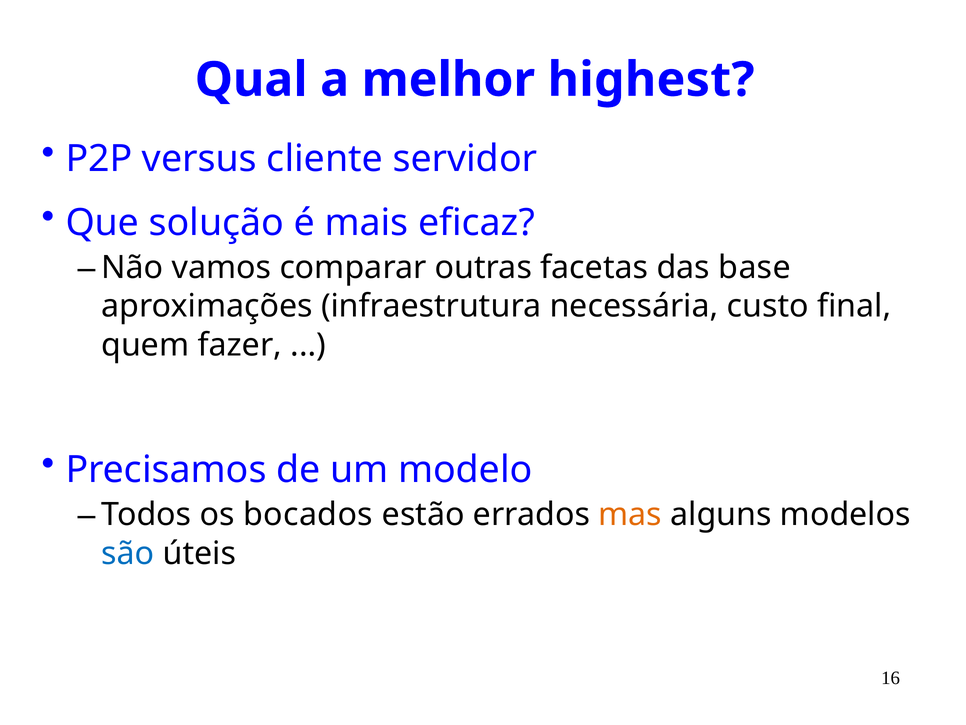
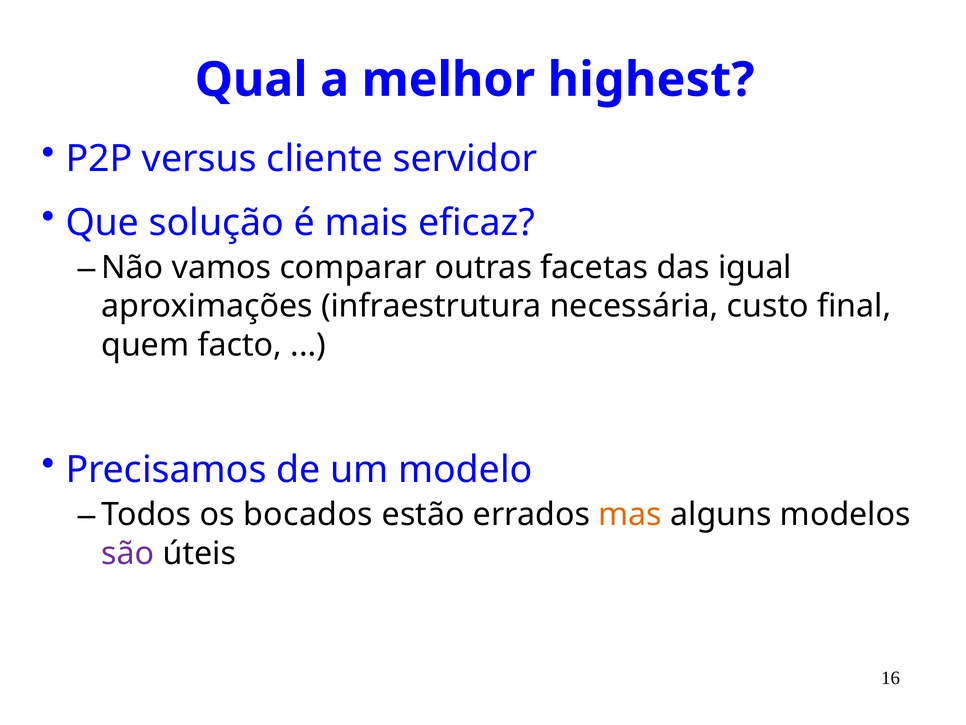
base: base -> igual
fazer: fazer -> facto
são colour: blue -> purple
